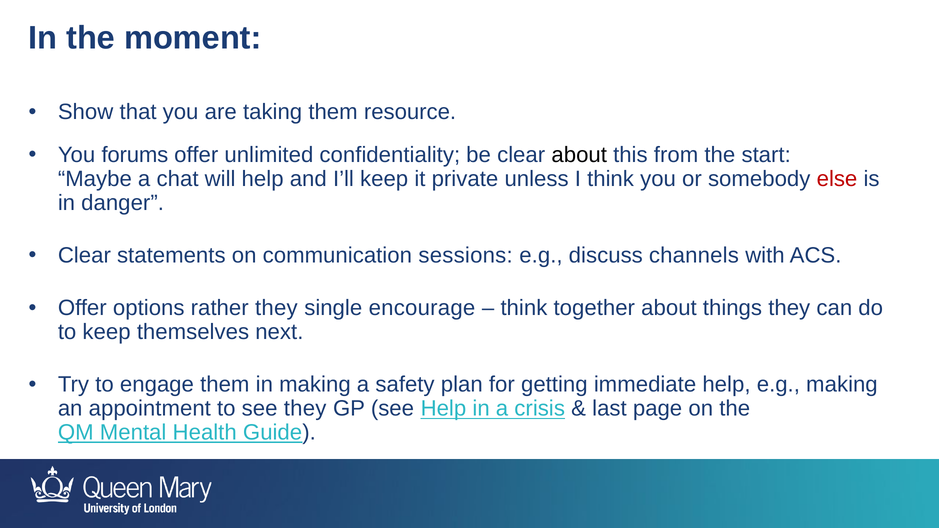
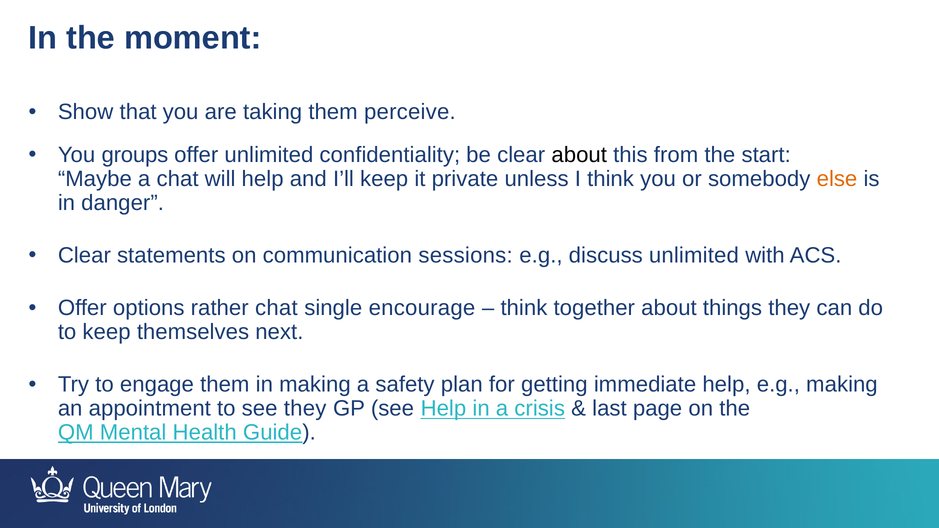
resource: resource -> perceive
forums: forums -> groups
else colour: red -> orange
discuss channels: channels -> unlimited
rather they: they -> chat
